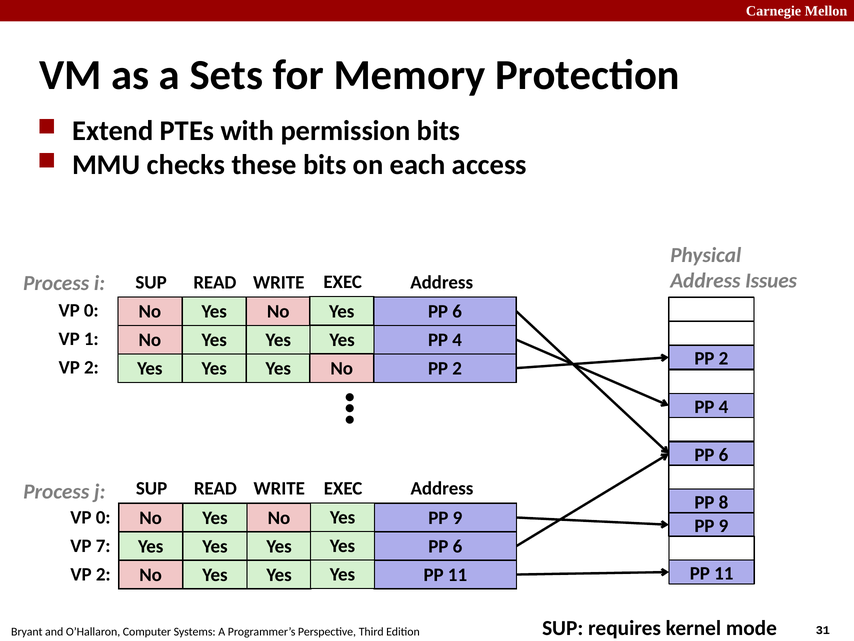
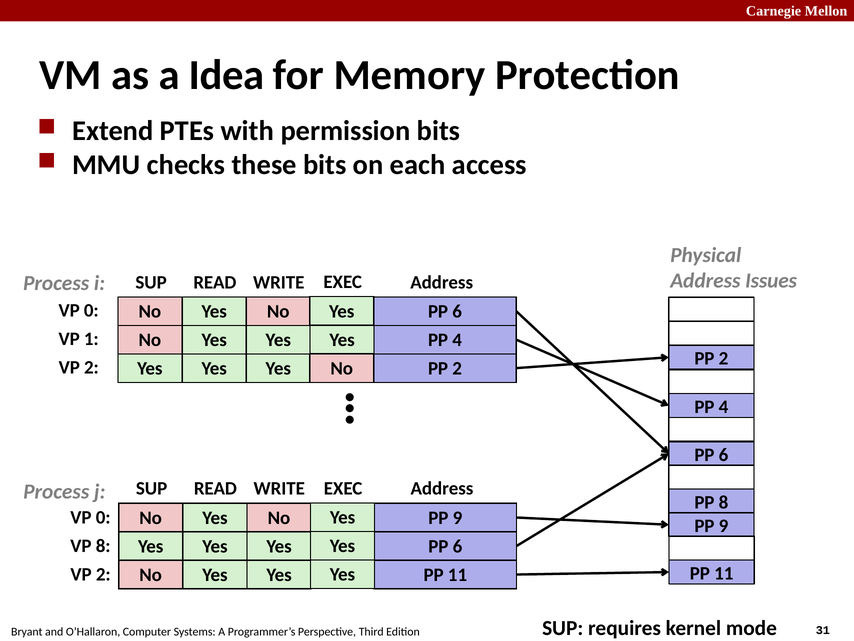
Sets: Sets -> Idea
VP 7: 7 -> 8
